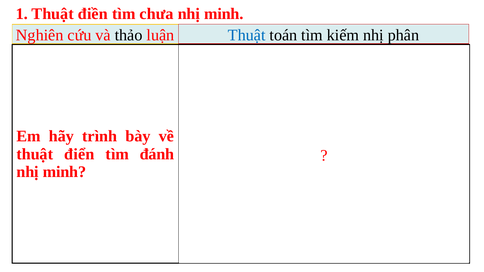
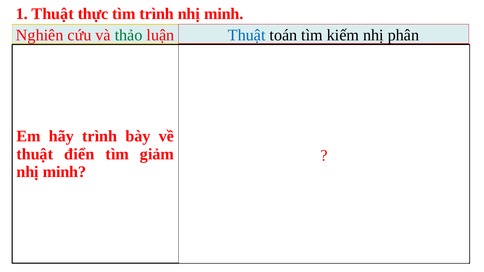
Thuật điền: điền -> thực
tìm chưa: chưa -> trình
thảo colour: black -> green
đánh: đánh -> giảm
